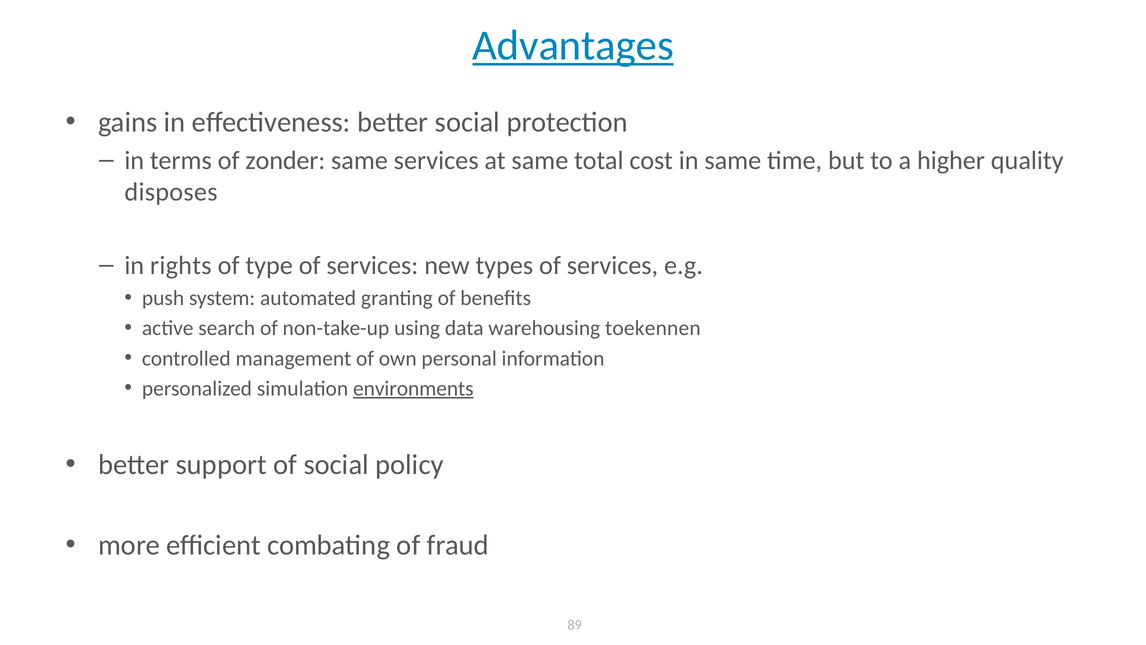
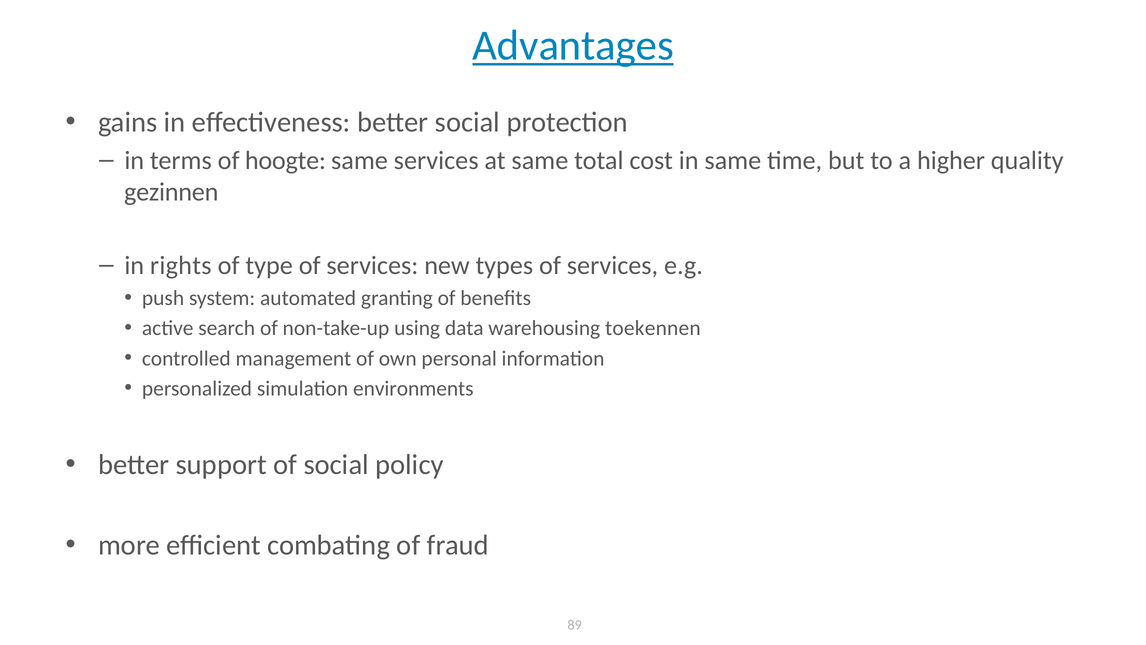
zonder: zonder -> hoogte
disposes: disposes -> gezinnen
environments underline: present -> none
